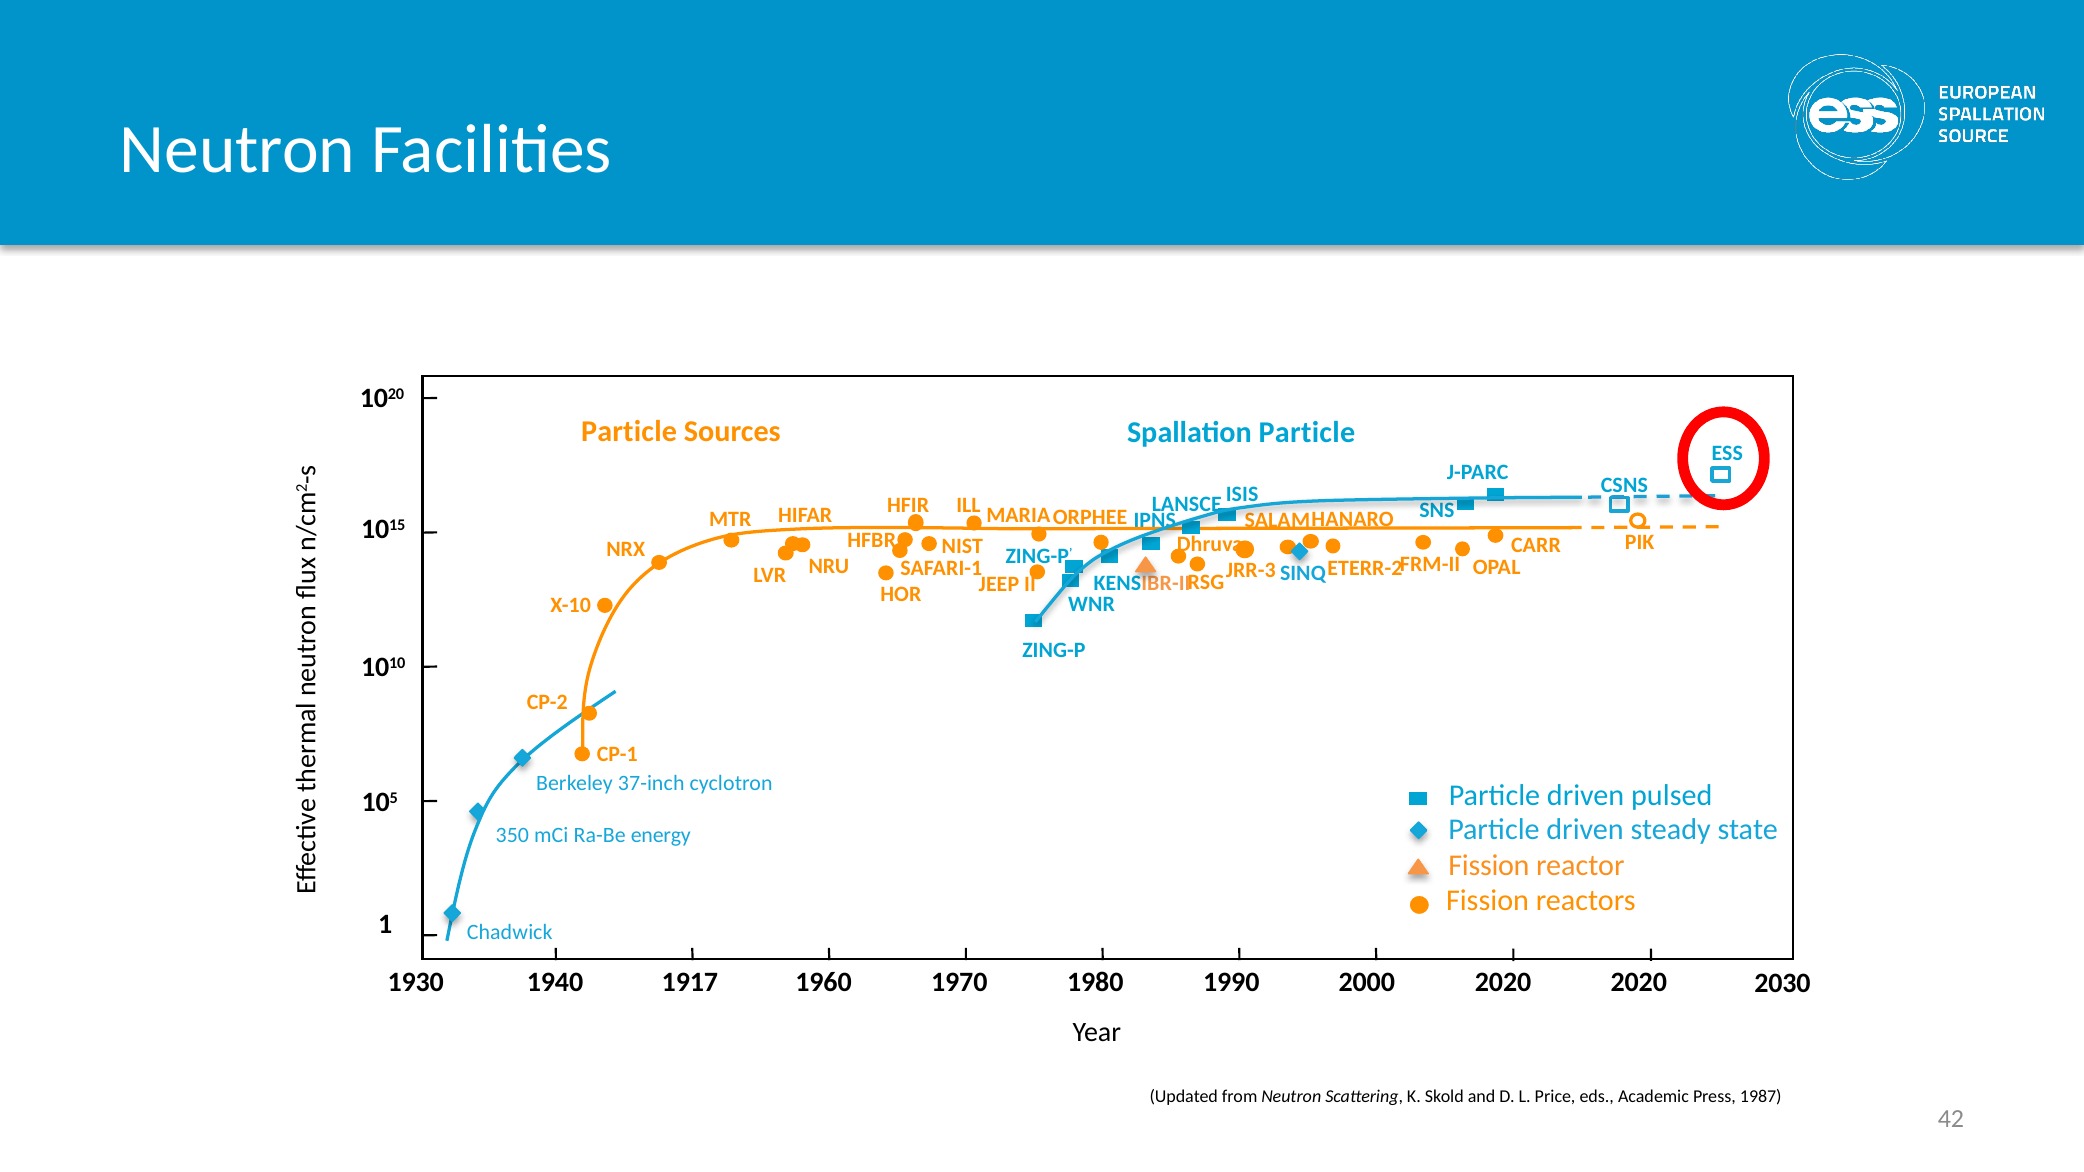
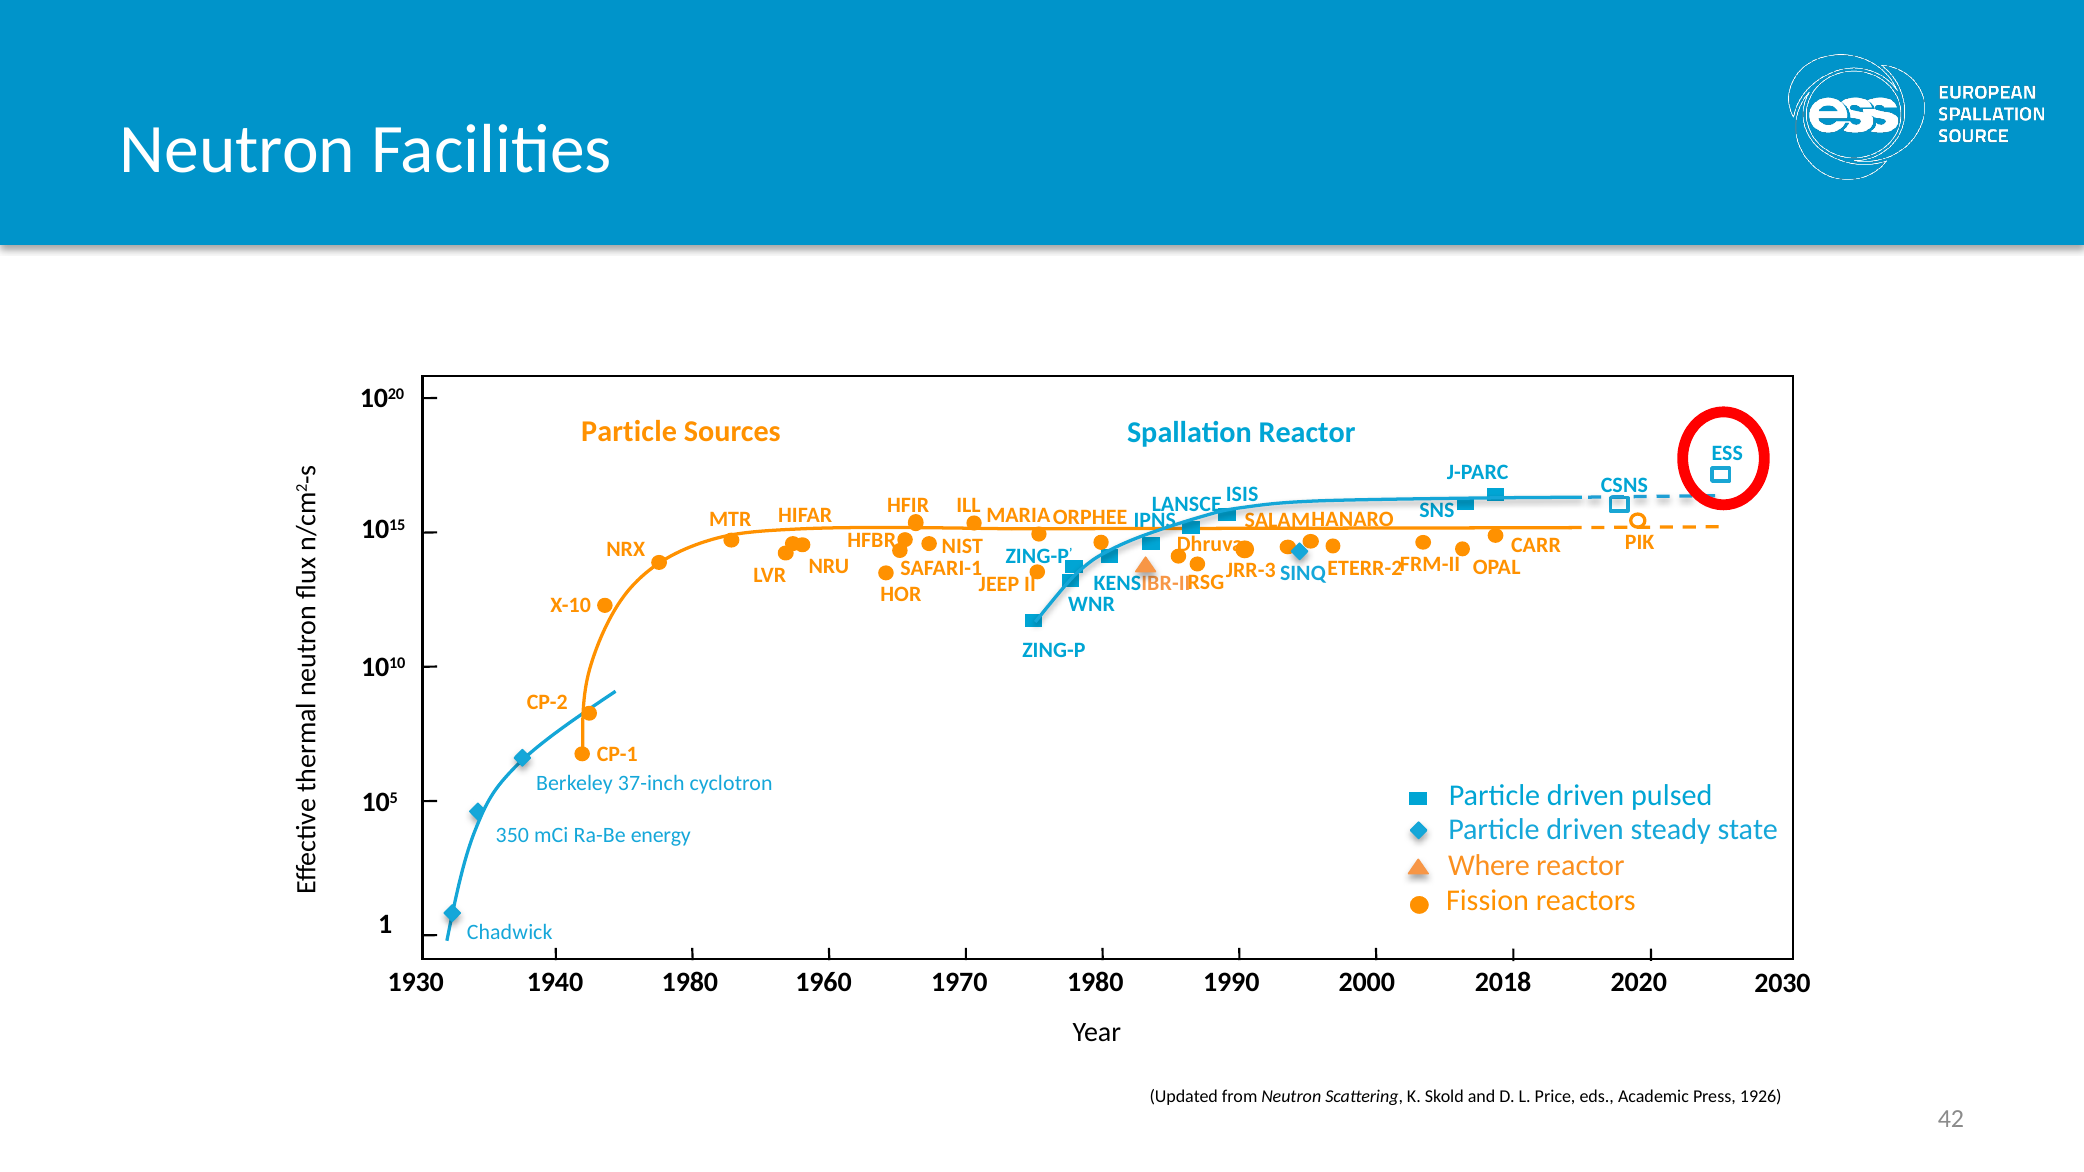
Spallation Particle: Particle -> Reactor
Fission at (1489, 866): Fission -> Where
1940 1917: 1917 -> 1980
2000 2020: 2020 -> 2018
1987: 1987 -> 1926
